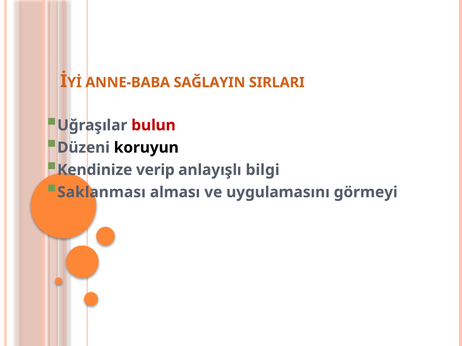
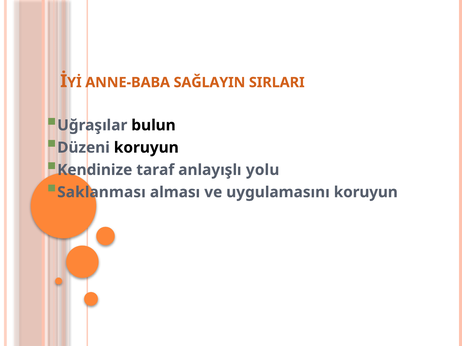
bulun colour: red -> black
verip: verip -> taraf
bilgi: bilgi -> yolu
uygulamasını görmeyi: görmeyi -> koruyun
